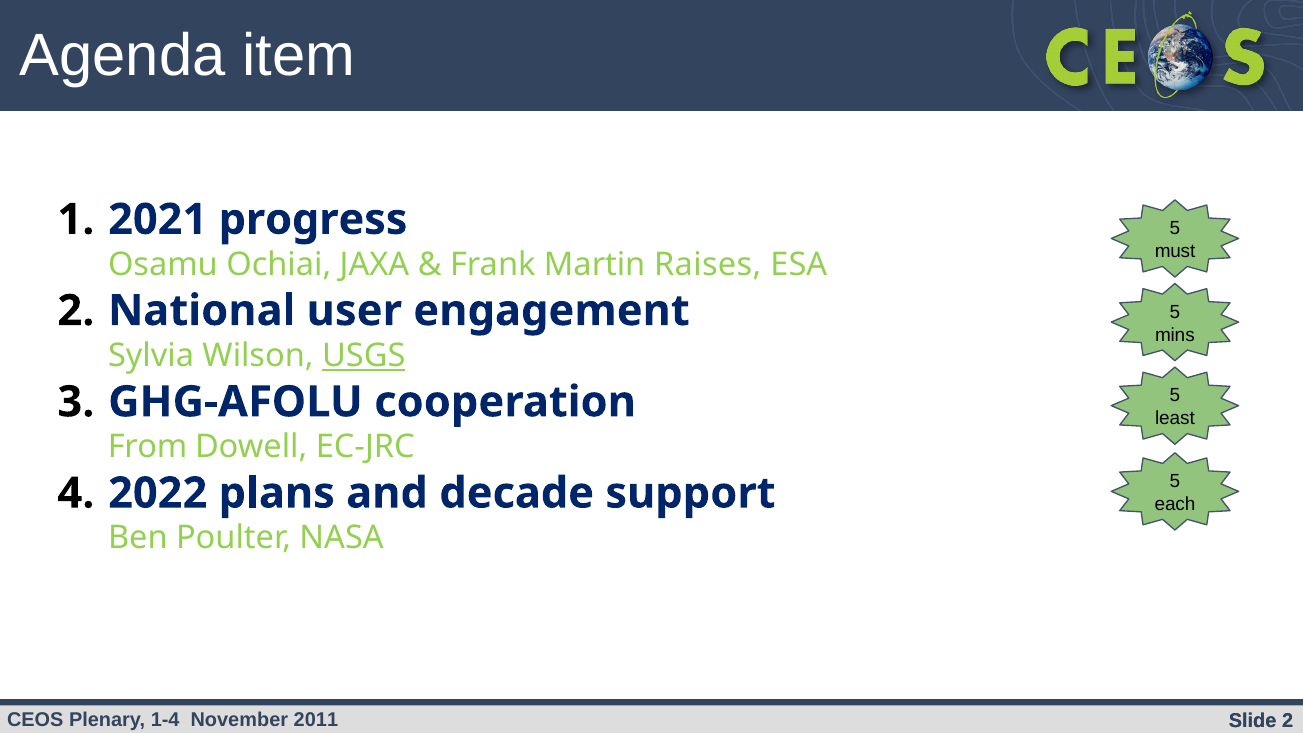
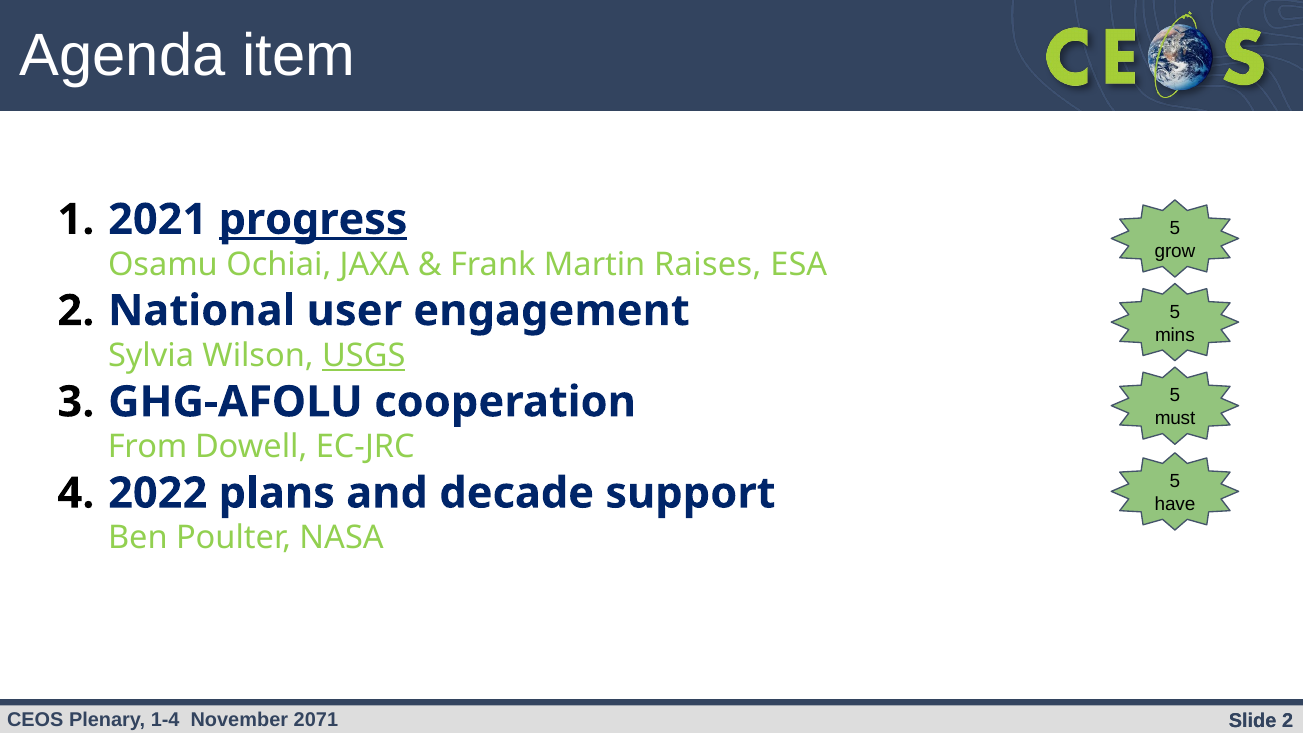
progress underline: none -> present
must: must -> grow
least: least -> must
each: each -> have
2011: 2011 -> 2071
